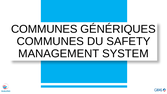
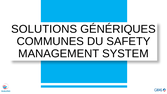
COMMUNES at (44, 29): COMMUNES -> SOLUTIONS
